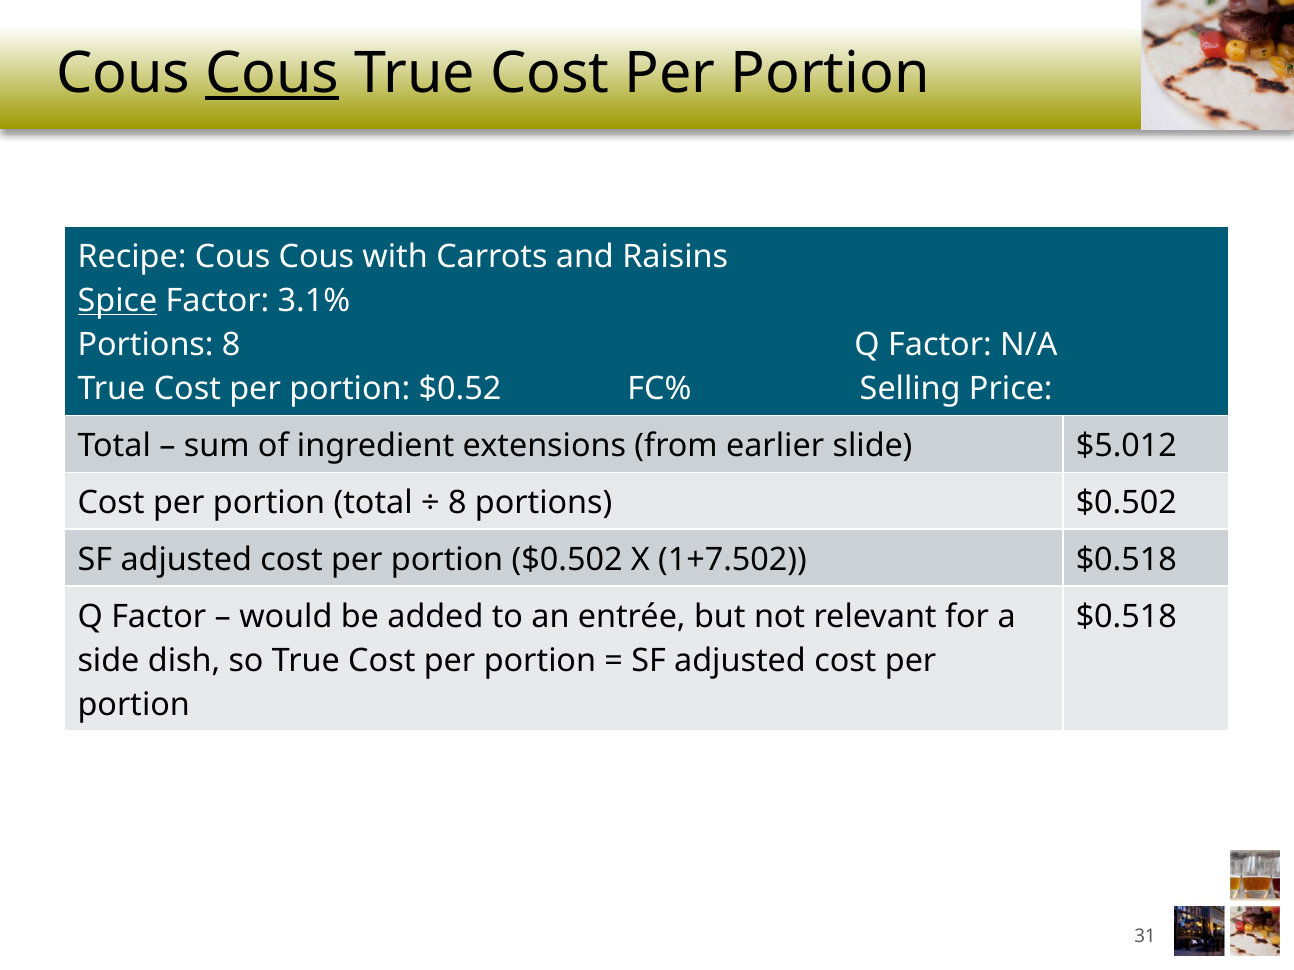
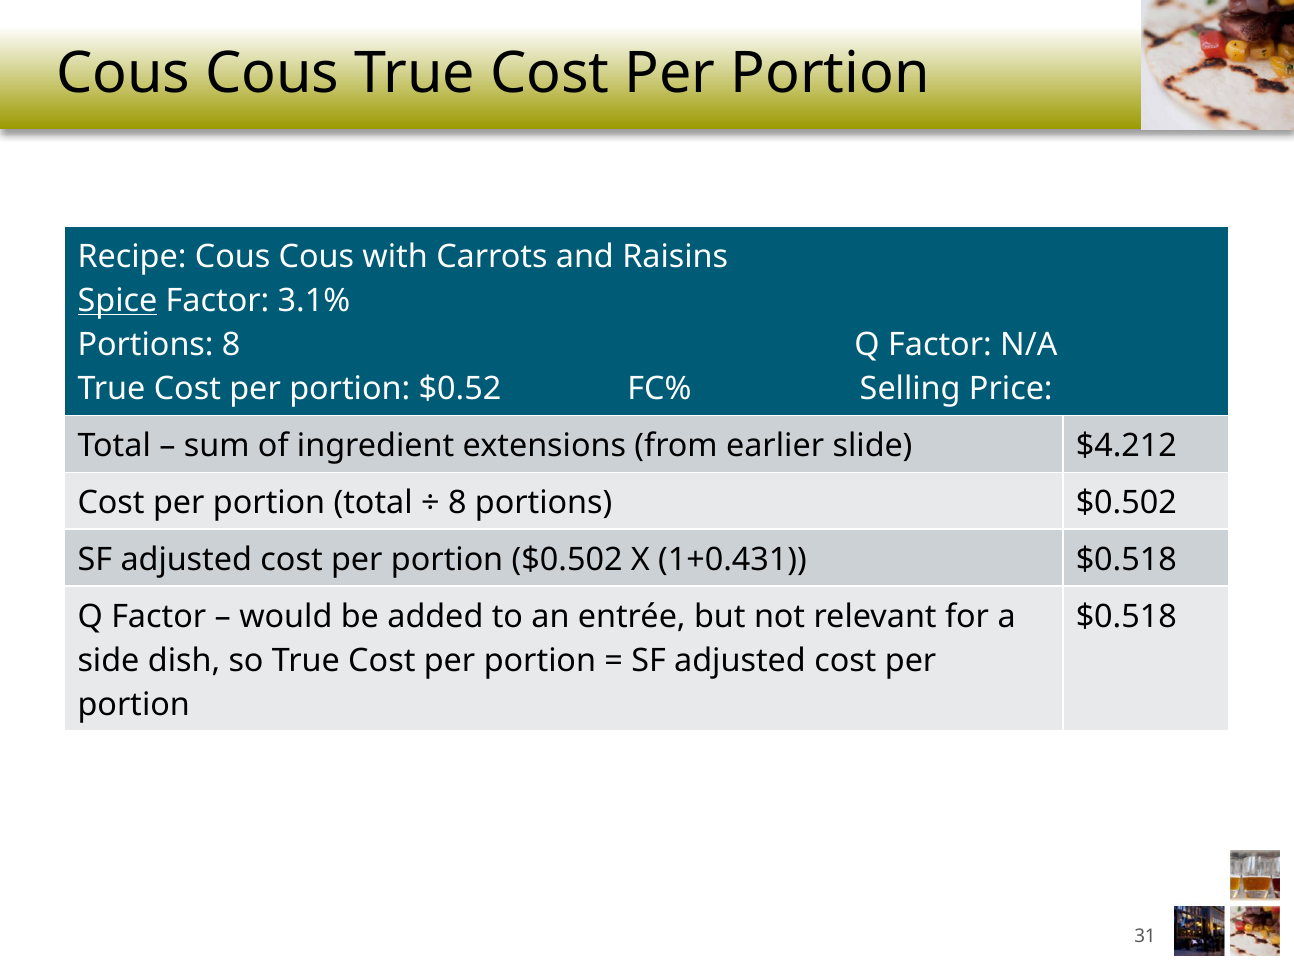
Cous at (272, 73) underline: present -> none
$5.012: $5.012 -> $4.212
1+7.502: 1+7.502 -> 1+0.431
